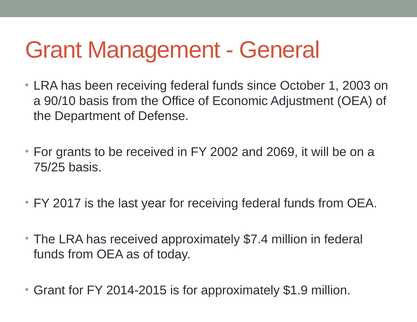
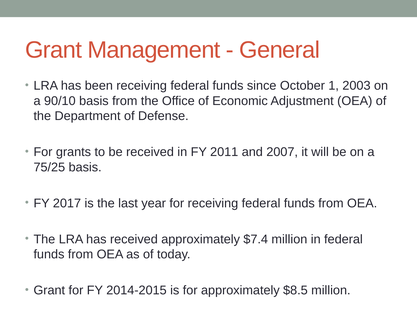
2002: 2002 -> 2011
2069: 2069 -> 2007
$1.9: $1.9 -> $8.5
